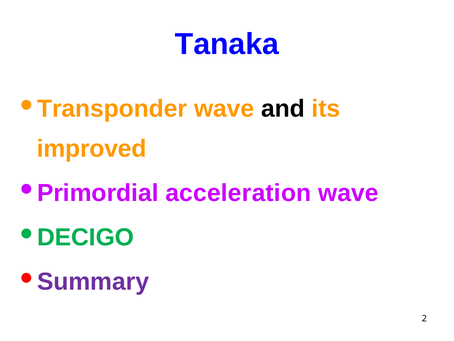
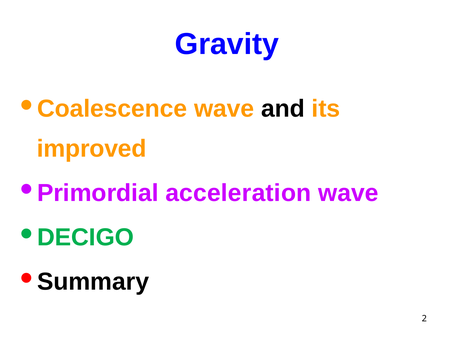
Tanaka: Tanaka -> Gravity
Transponder: Transponder -> Coalescence
Summary colour: purple -> black
